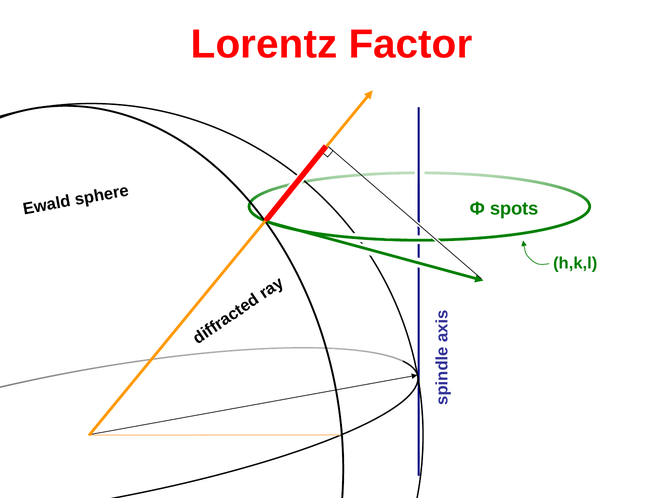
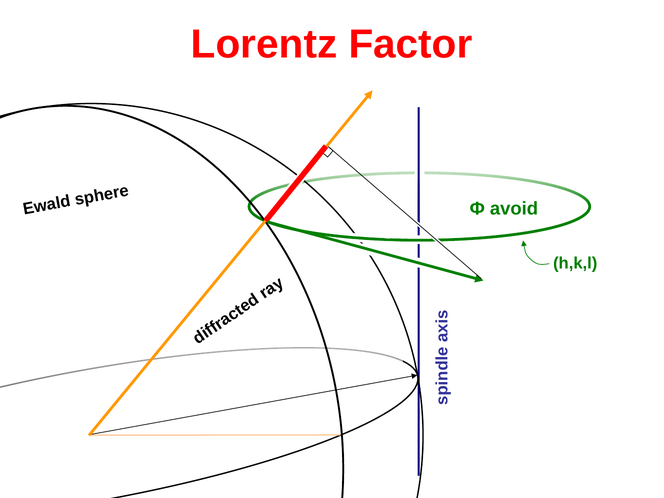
spots: spots -> avoid
